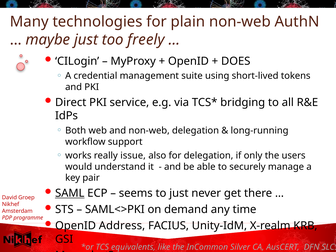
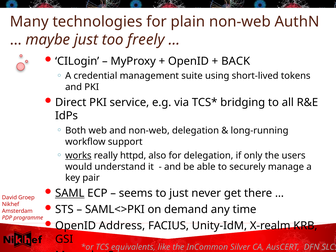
DOES: DOES -> BACK
works underline: none -> present
issue: issue -> httpd
